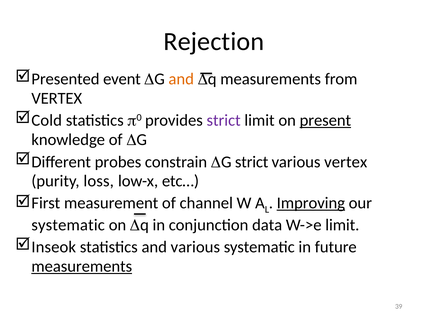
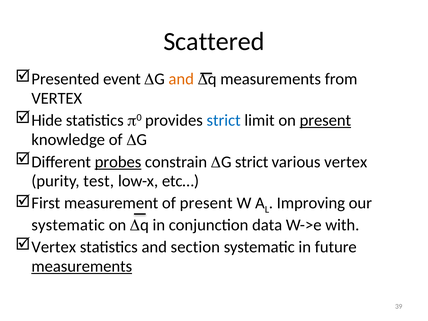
Rejection: Rejection -> Scattered
Cold: Cold -> Hide
strict at (224, 120) colour: purple -> blue
probes underline: none -> present
loss: loss -> test
of channel: channel -> present
Improving underline: present -> none
W->e limit: limit -> with
Inseok at (54, 247): Inseok -> Vertex
and various: various -> section
